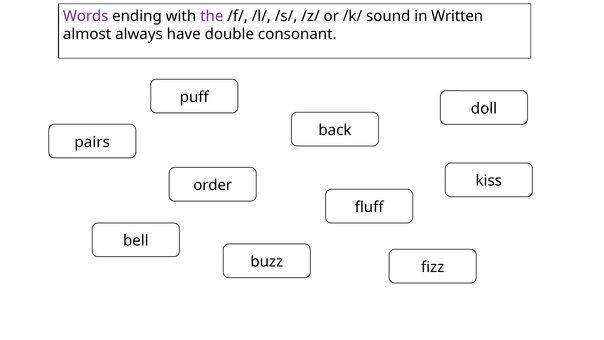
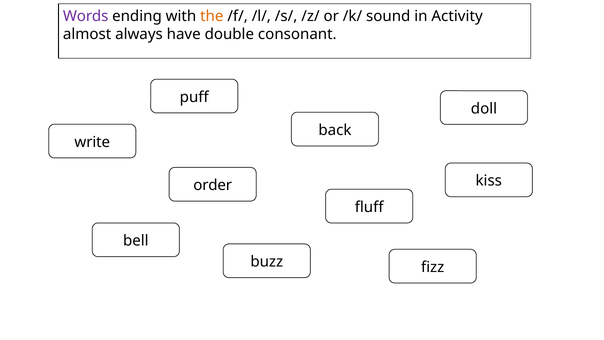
the colour: purple -> orange
Written: Written -> Activity
pairs: pairs -> write
